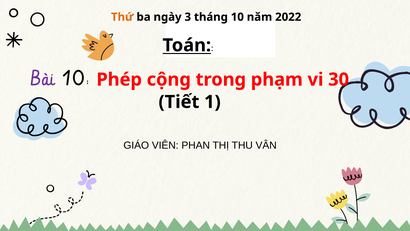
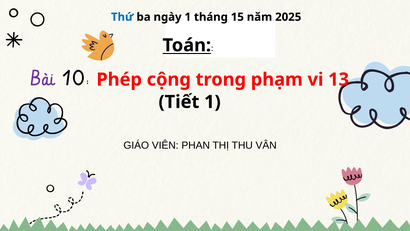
Thứ colour: orange -> blue
ngày 3: 3 -> 1
tháng 10: 10 -> 15
2022: 2022 -> 2025
30: 30 -> 13
